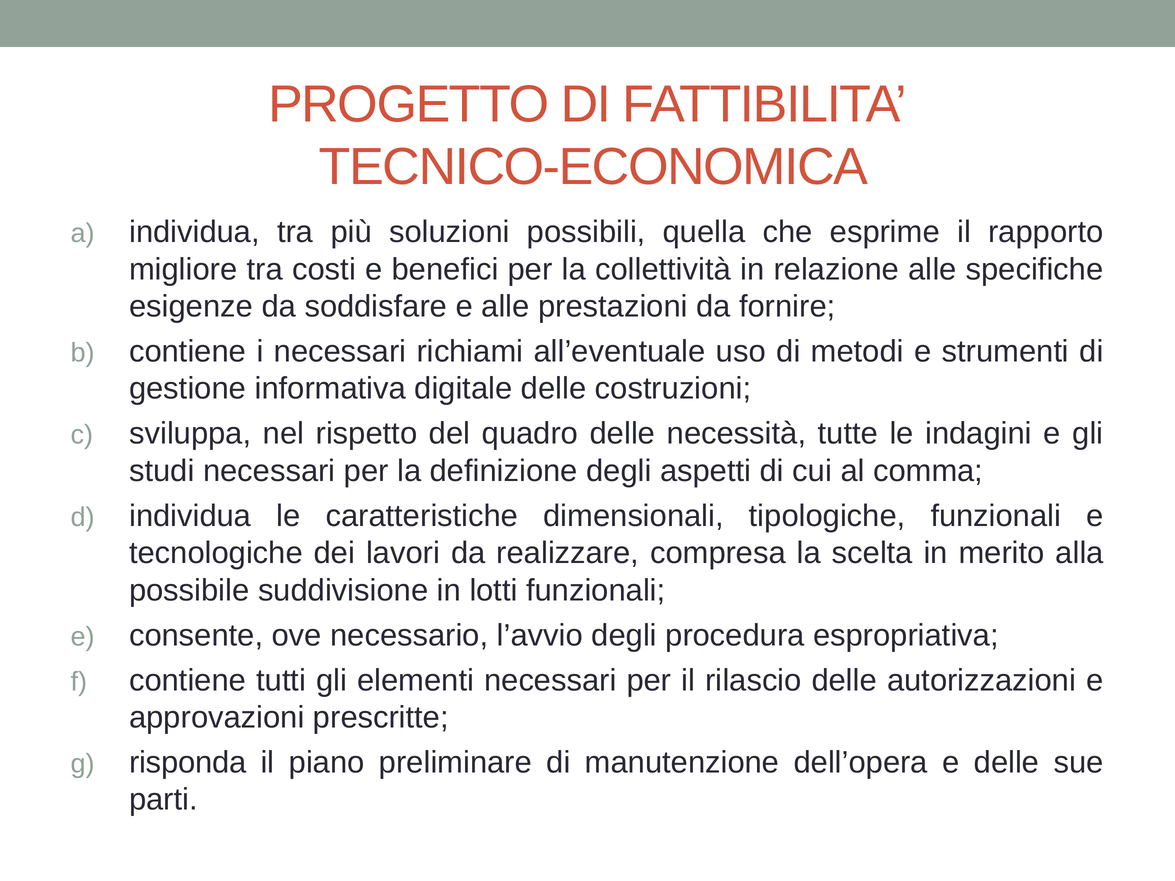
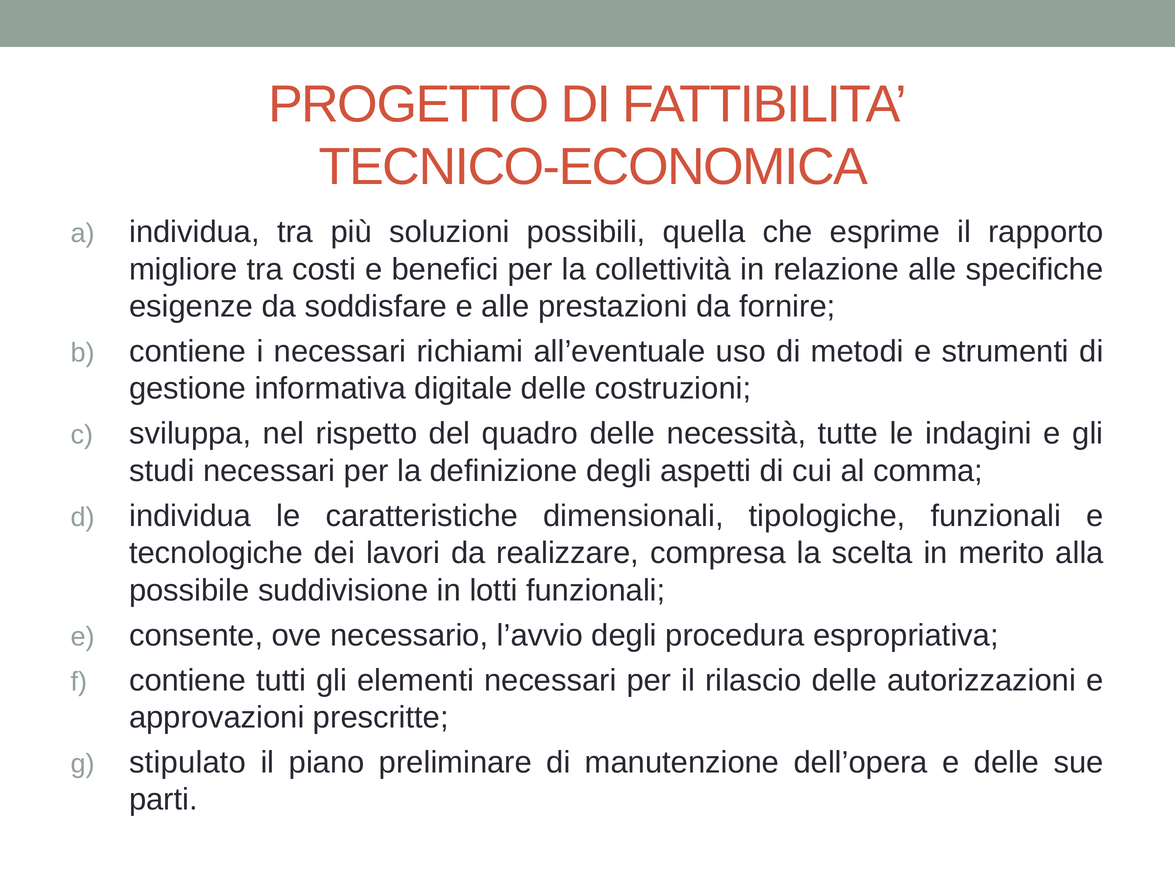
risponda: risponda -> stipulato
